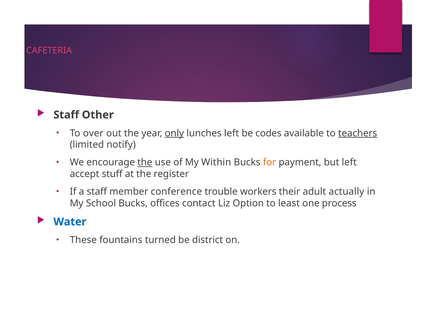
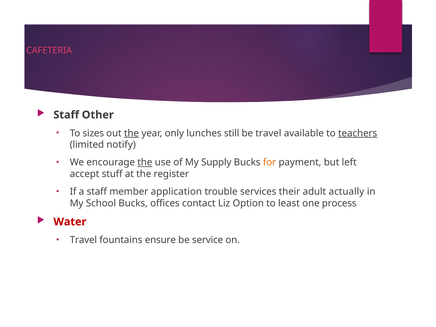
over: over -> sizes
the at (131, 133) underline: none -> present
only underline: present -> none
lunches left: left -> still
be codes: codes -> travel
Within: Within -> Supply
conference: conference -> application
workers: workers -> services
Water colour: blue -> red
These at (83, 240): These -> Travel
turned: turned -> ensure
district: district -> service
